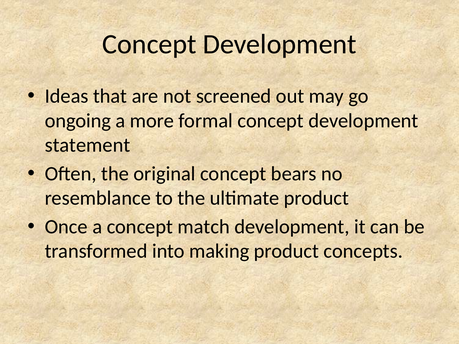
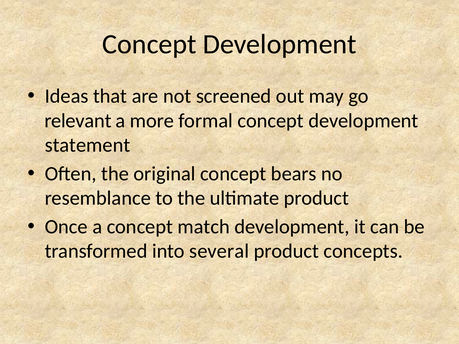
ongoing: ongoing -> relevant
making: making -> several
